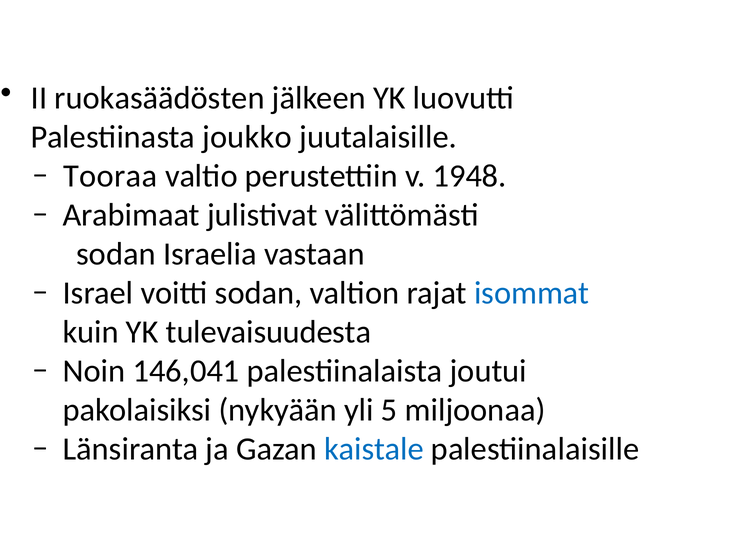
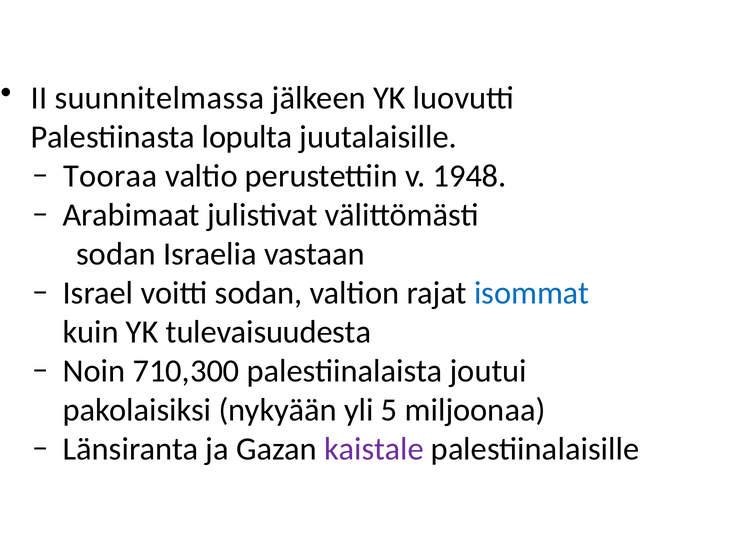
ruokasäädösten: ruokasäädösten -> suunnitelmassa
joukko: joukko -> lopulta
146,041: 146,041 -> 710,300
kaistale colour: blue -> purple
